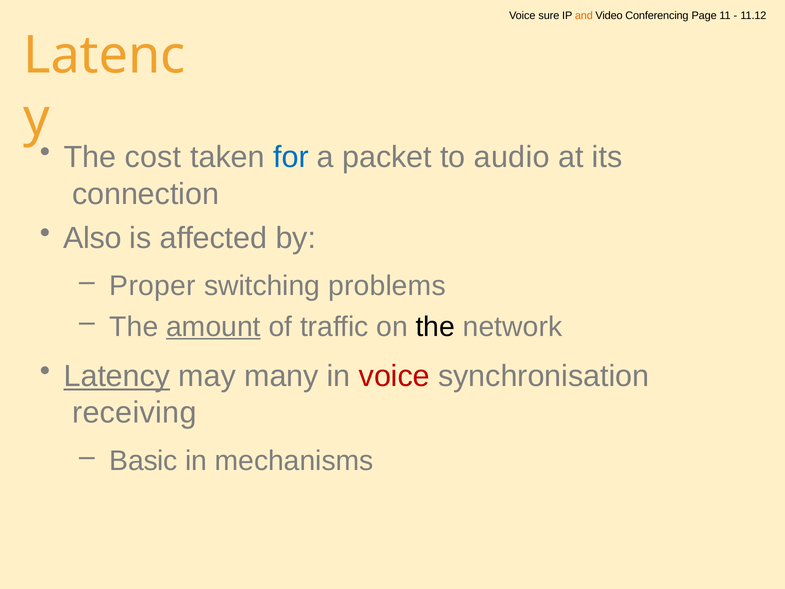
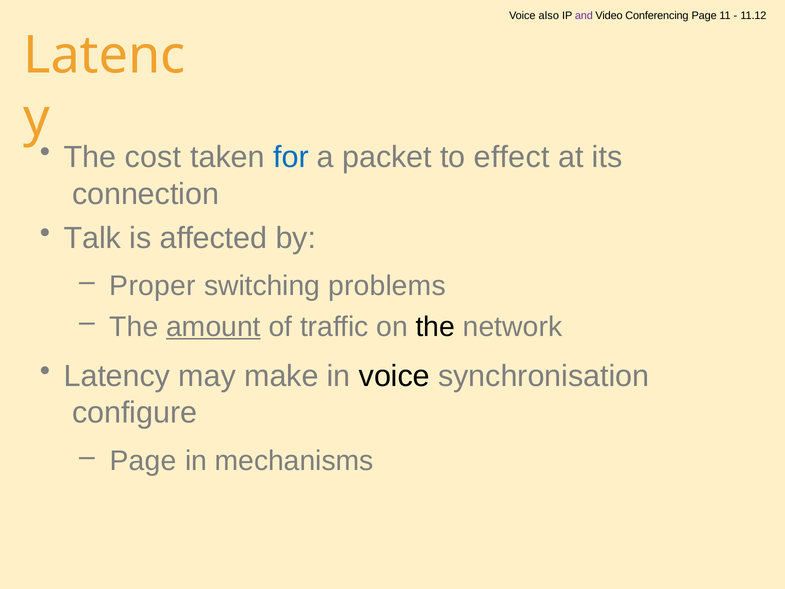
sure: sure -> also
and colour: orange -> purple
audio: audio -> effect
Also: Also -> Talk
Latency underline: present -> none
many: many -> make
voice at (394, 376) colour: red -> black
receiving: receiving -> configure
Basic at (144, 461): Basic -> Page
